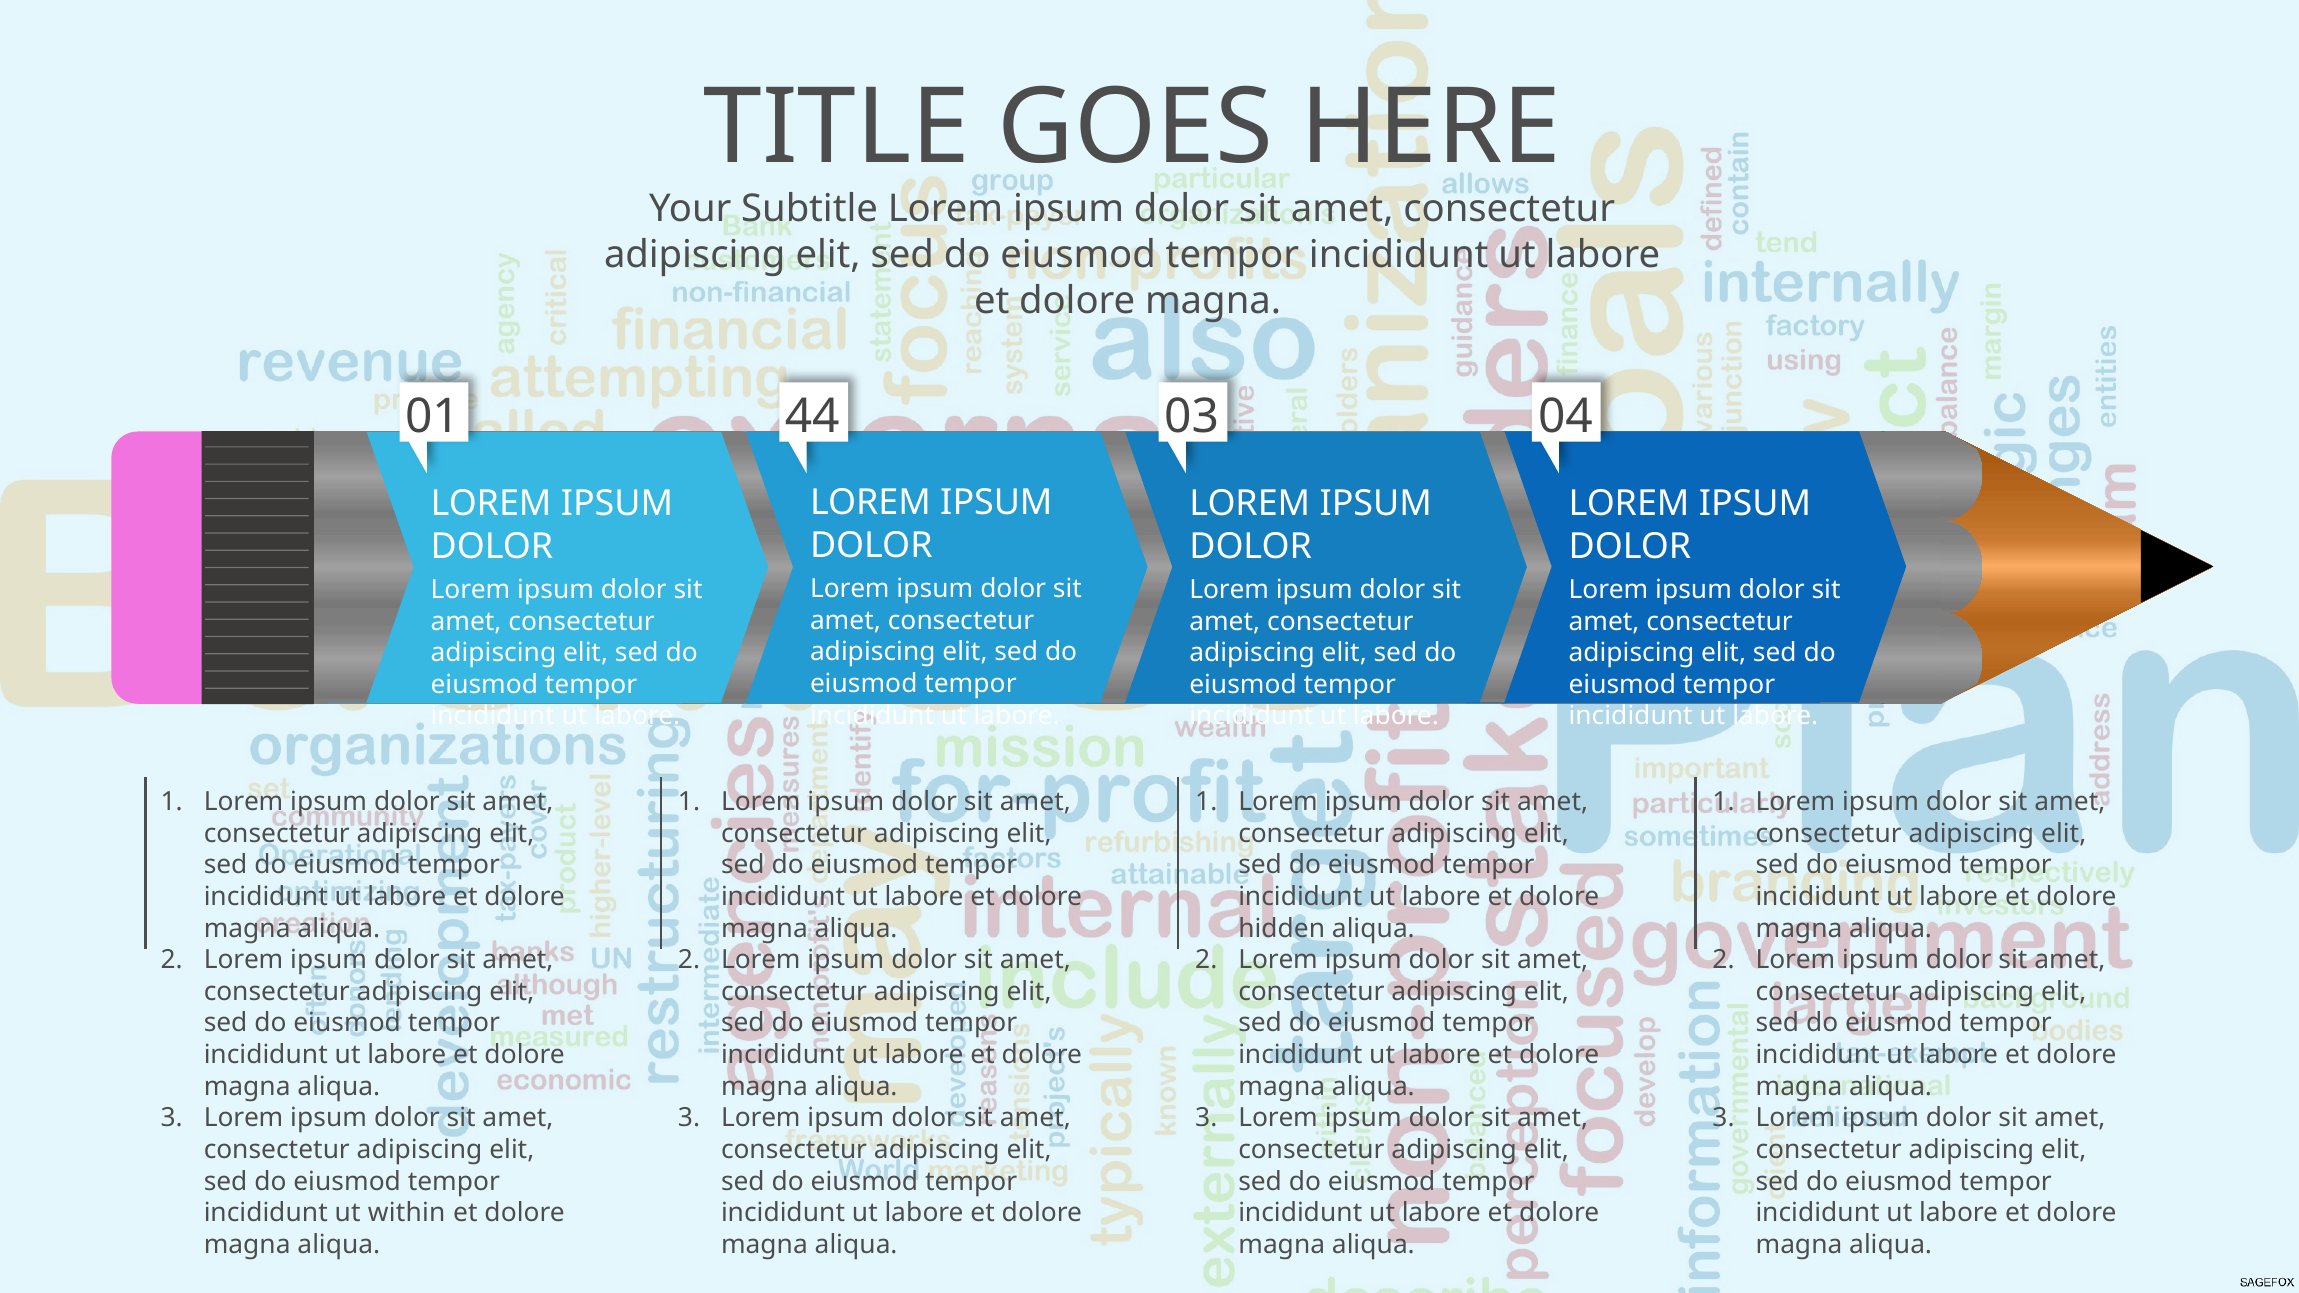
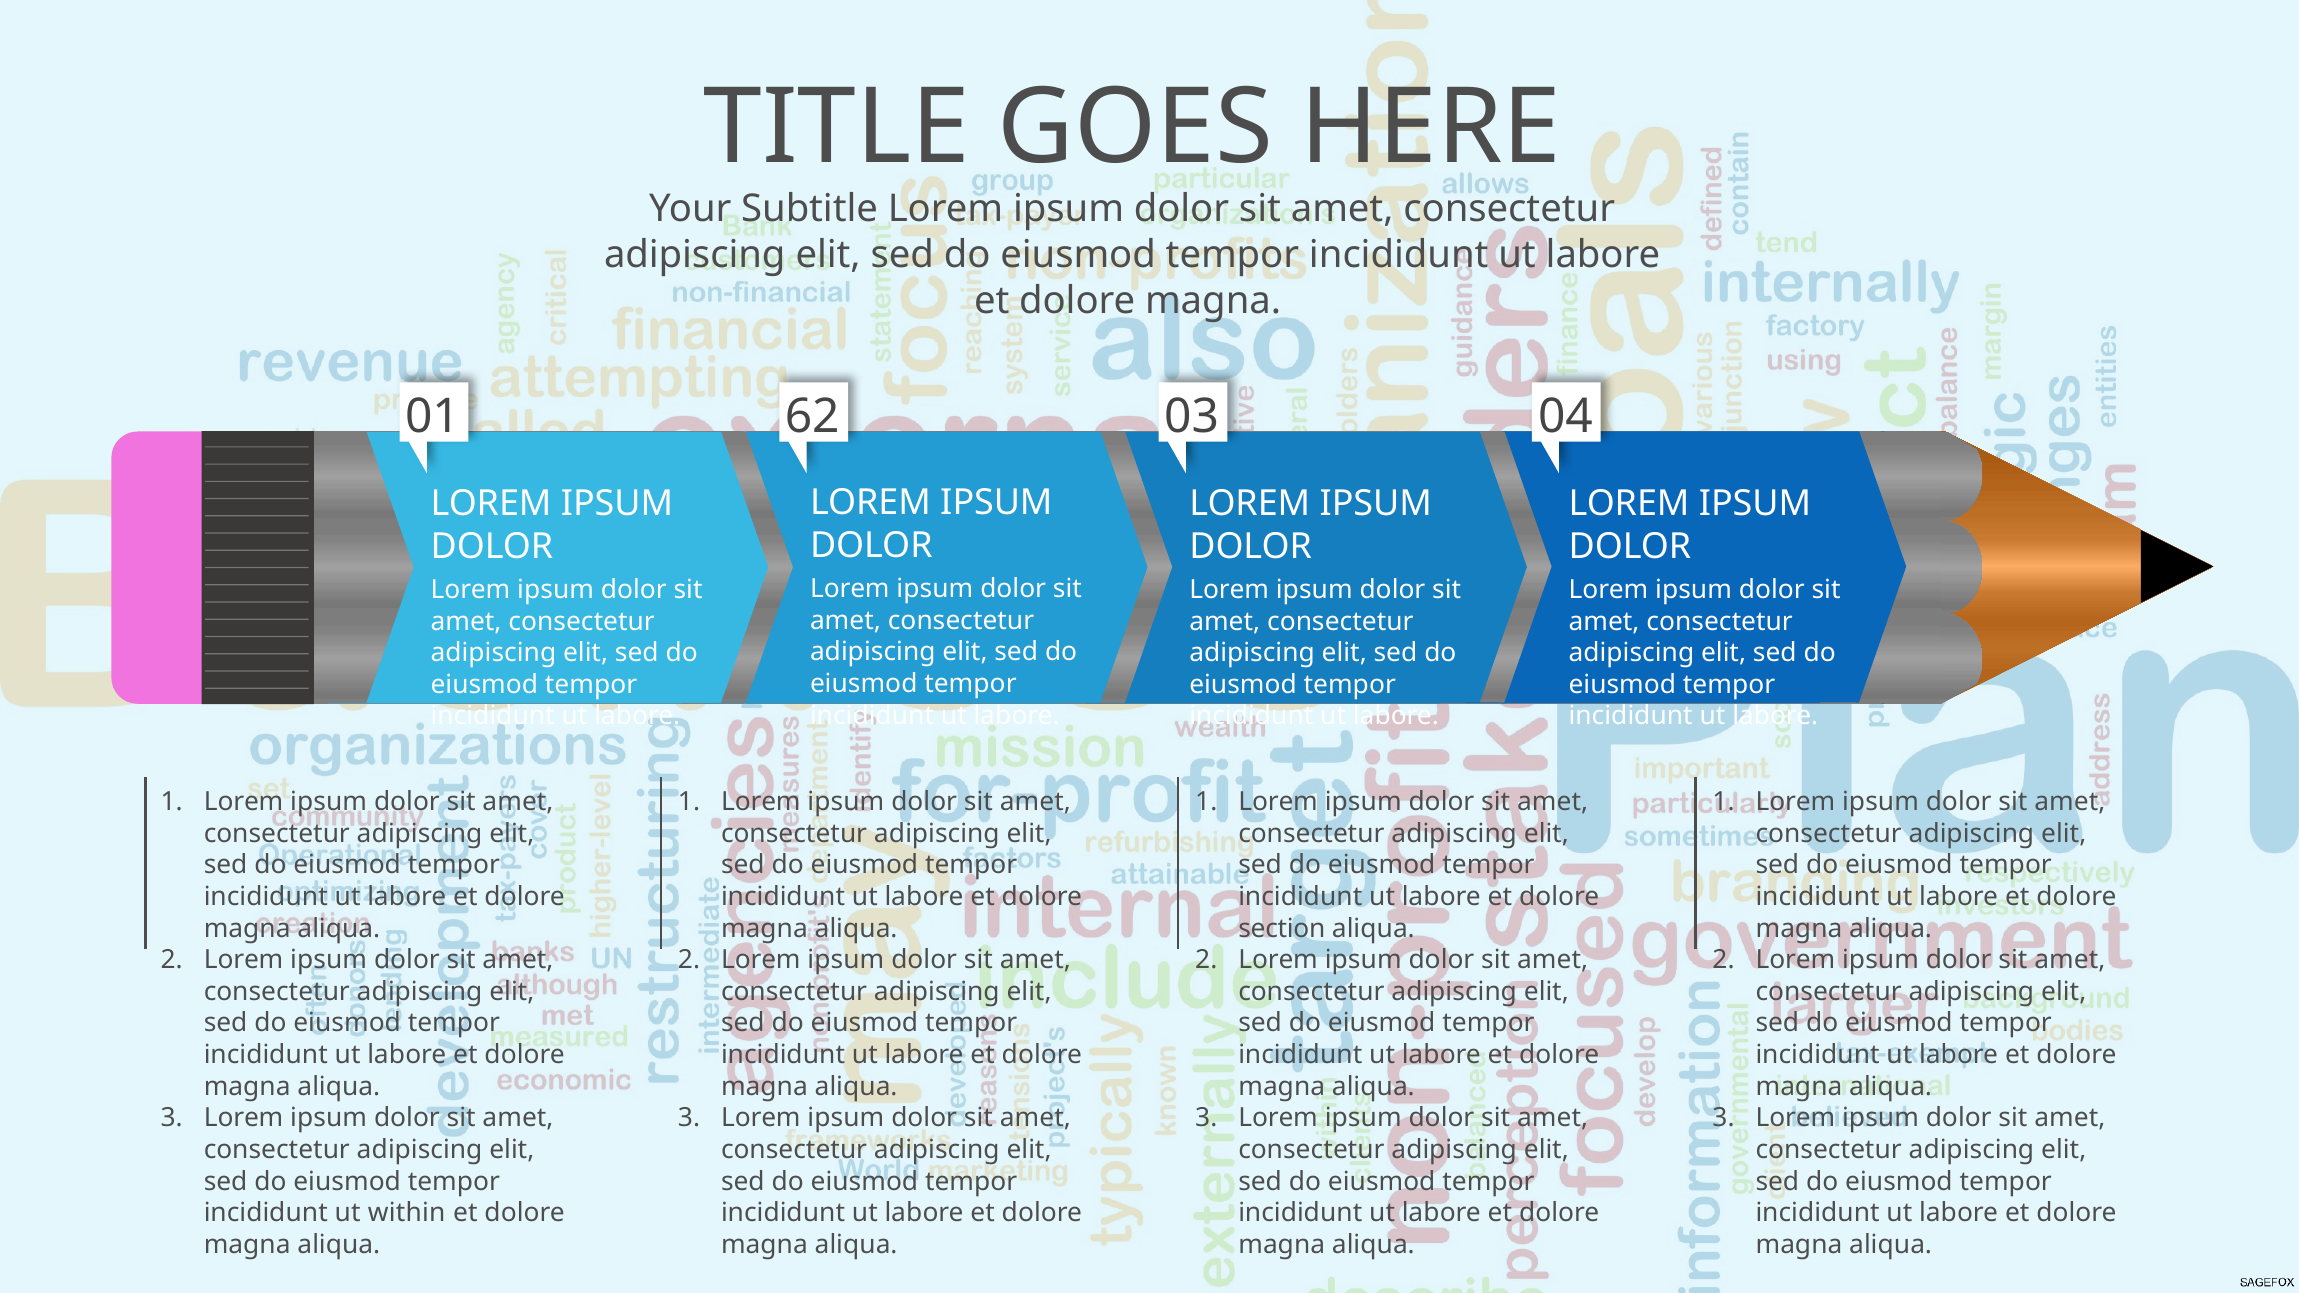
44: 44 -> 62
hidden: hidden -> section
